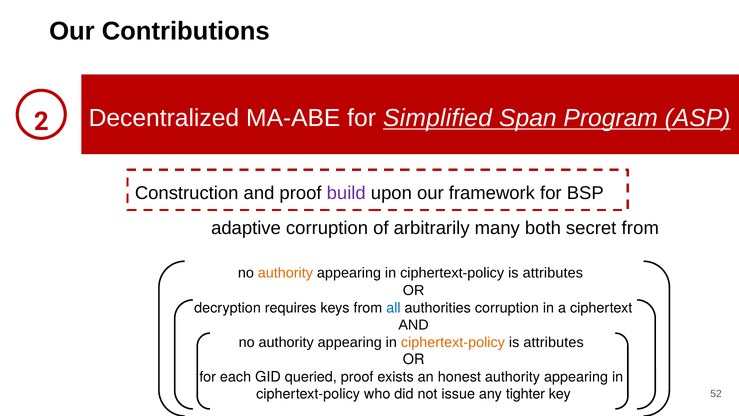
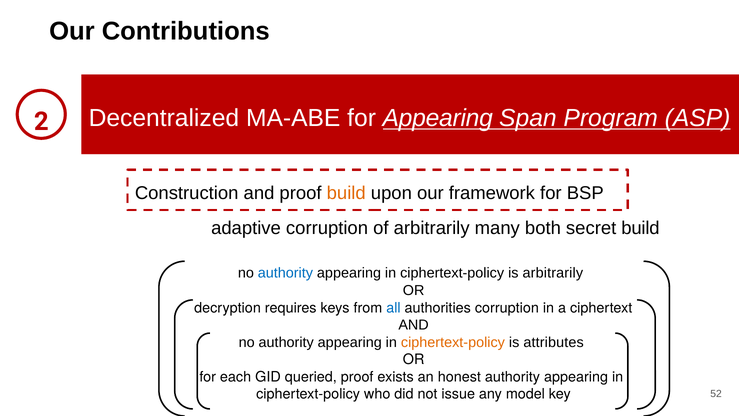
for Simplified: Simplified -> Appearing
build at (346, 193) colour: purple -> orange
secret from: from -> build
authority at (285, 273) colour: orange -> blue
attributes at (553, 273): attributes -> arbitrarily
tighter: tighter -> model
